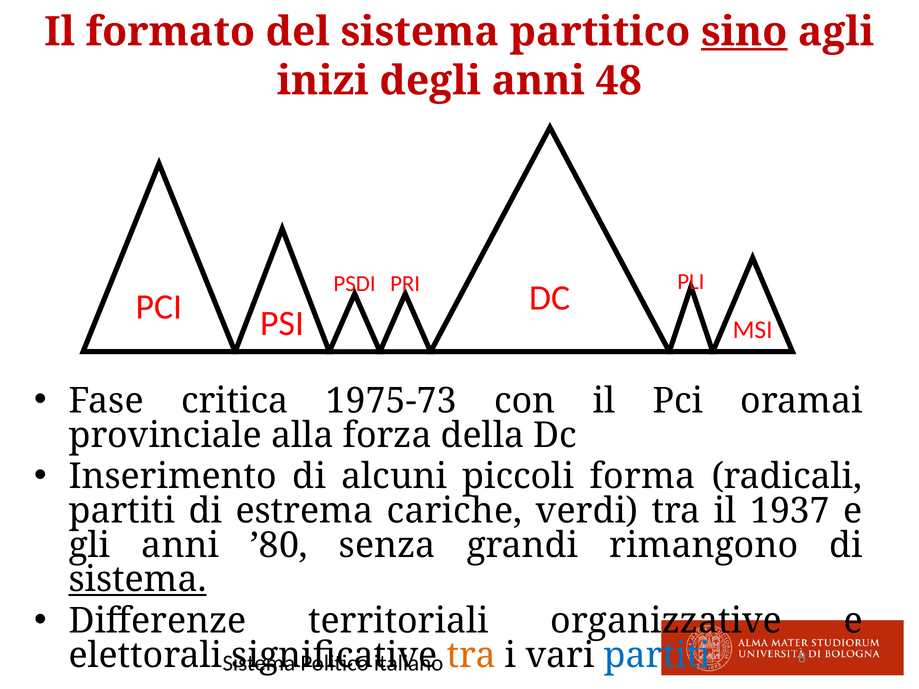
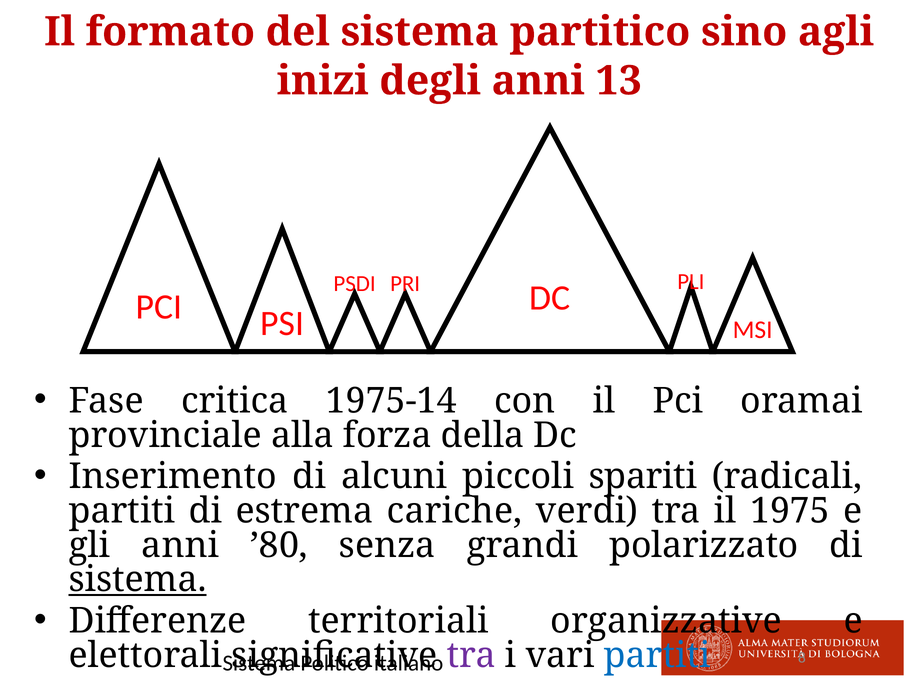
sino underline: present -> none
48: 48 -> 13
1975-73: 1975-73 -> 1975-14
forma: forma -> spariti
1937: 1937 -> 1975
rimangono: rimangono -> polarizzato
tra at (471, 656) colour: orange -> purple
